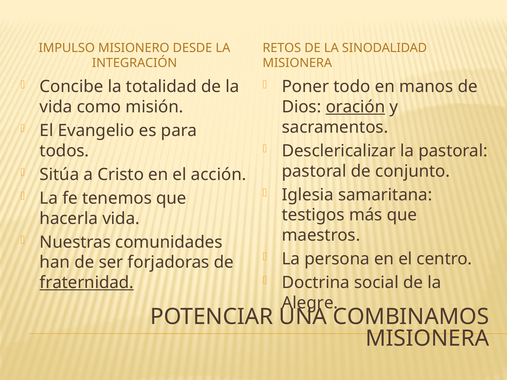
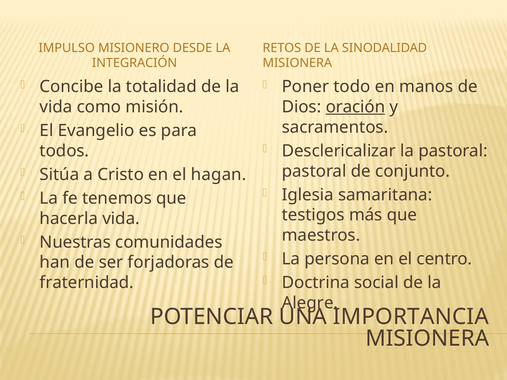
acción: acción -> hagan
fraternidad underline: present -> none
COMBINAMOS: COMBINAMOS -> IMPORTANCIA
